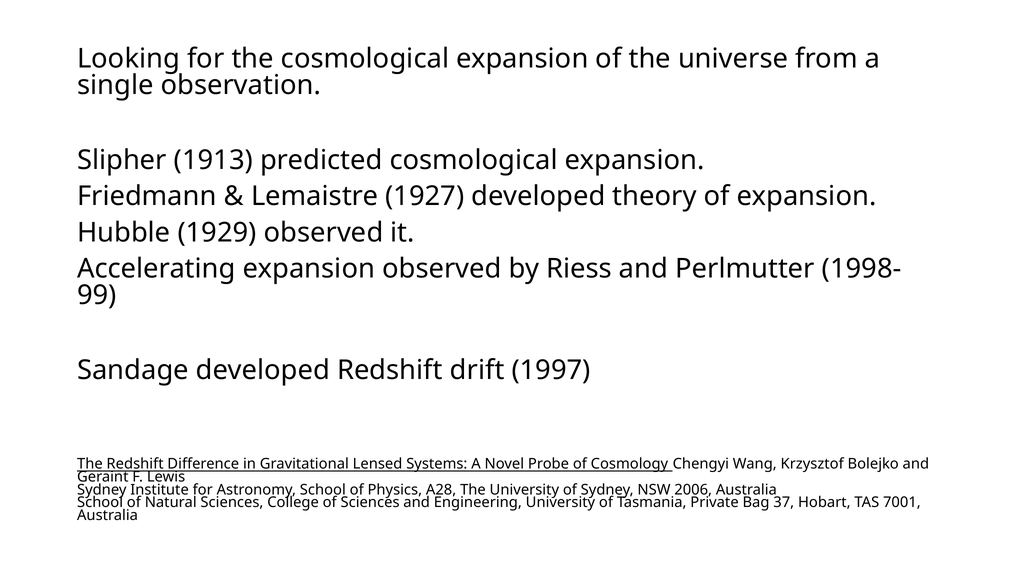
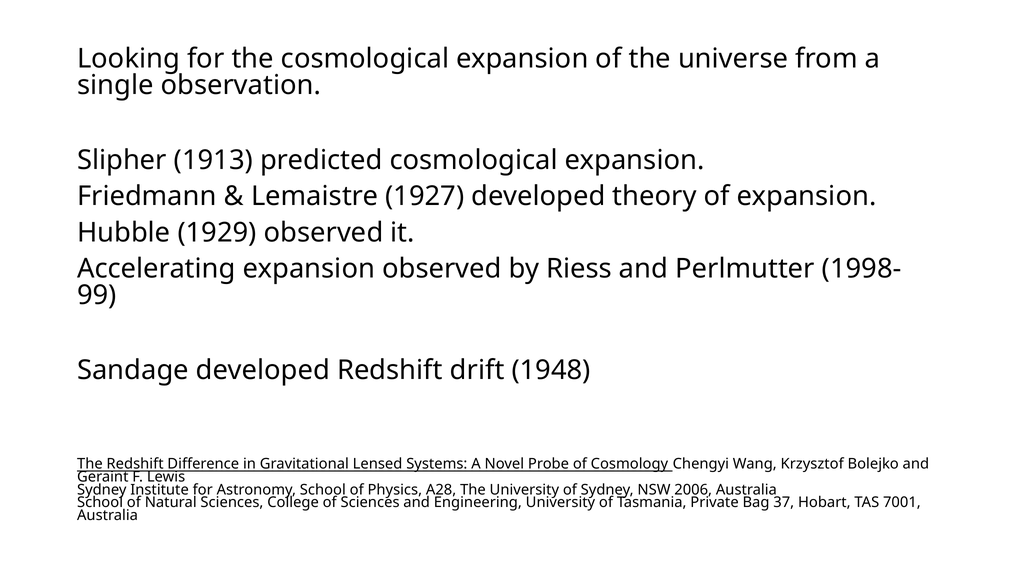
1997: 1997 -> 1948
